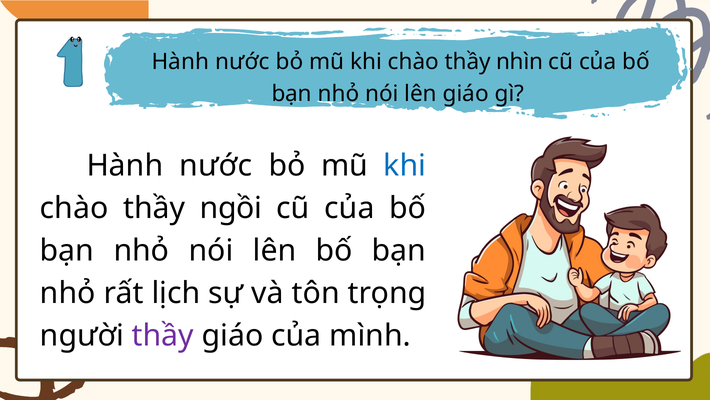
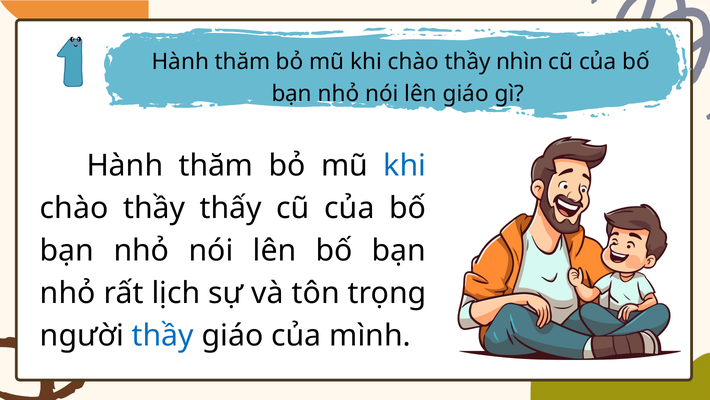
nước at (242, 62): nước -> thăm
nước at (216, 166): nước -> thăm
ngồi: ngồi -> thấy
thầy at (163, 335) colour: purple -> blue
